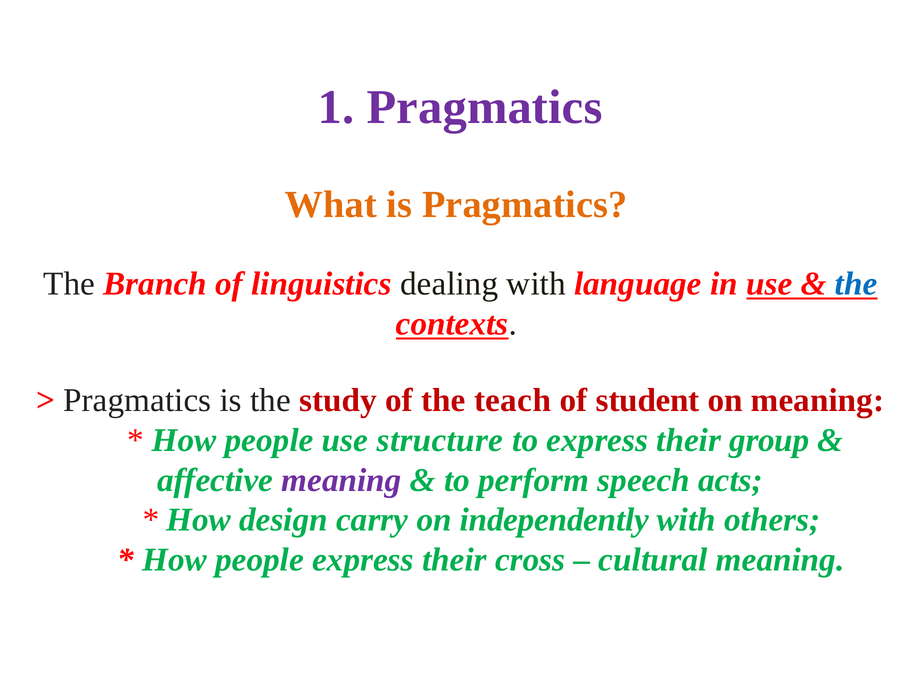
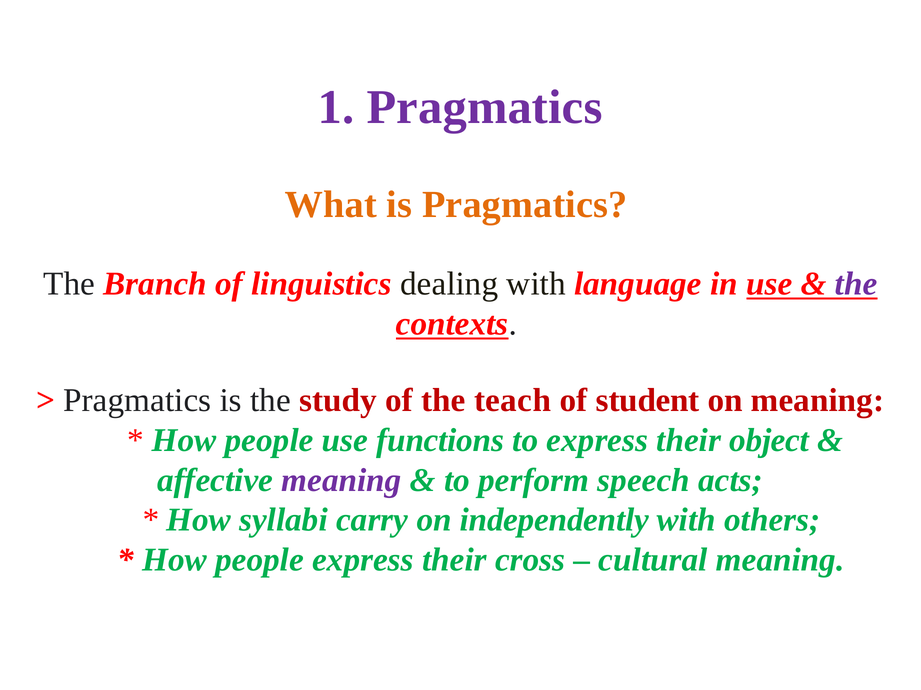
the at (856, 284) colour: blue -> purple
structure: structure -> functions
group: group -> object
design: design -> syllabi
